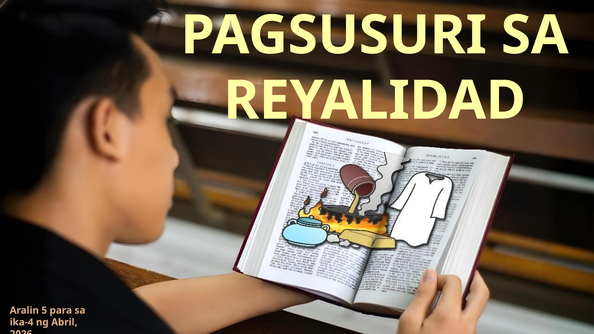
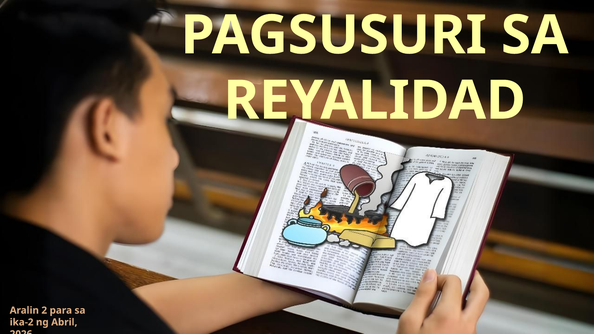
5: 5 -> 2
ika-4: ika-4 -> ika-2
